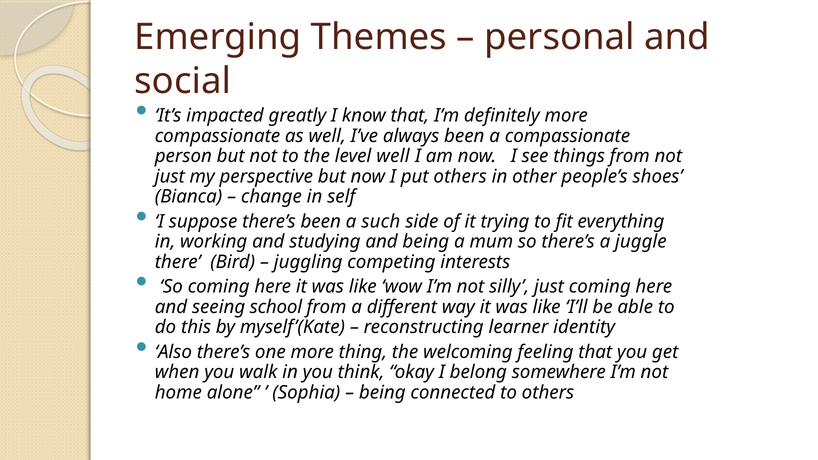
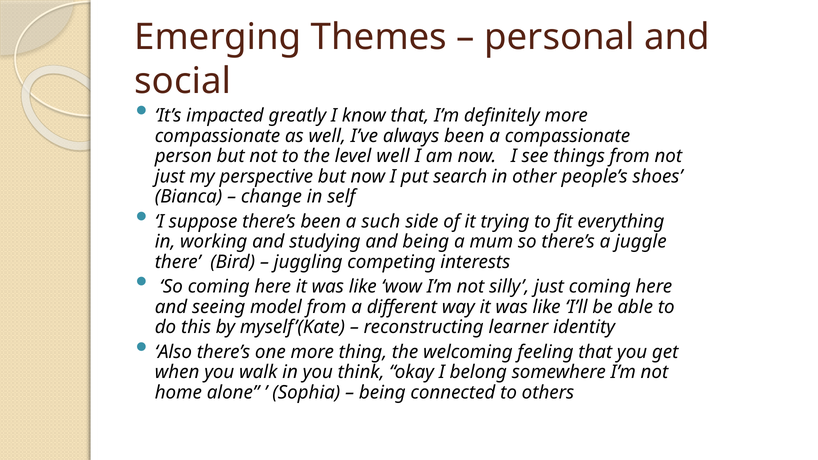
put others: others -> search
school: school -> model
